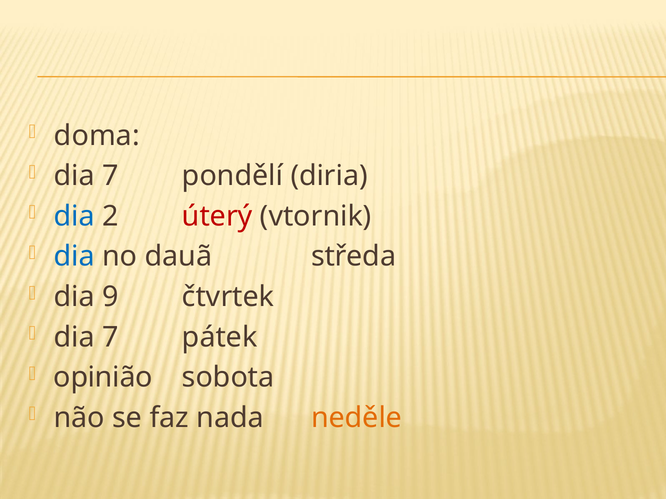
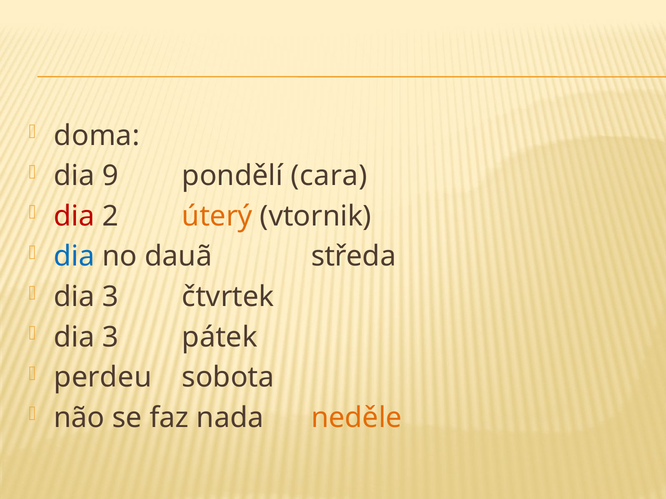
7 at (110, 176): 7 -> 9
diria: diria -> cara
dia at (74, 216) colour: blue -> red
úterý colour: red -> orange
9 at (110, 297): 9 -> 3
7 at (110, 337): 7 -> 3
opinião: opinião -> perdeu
